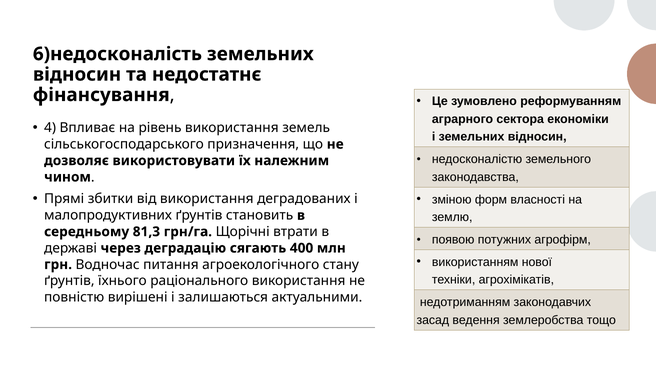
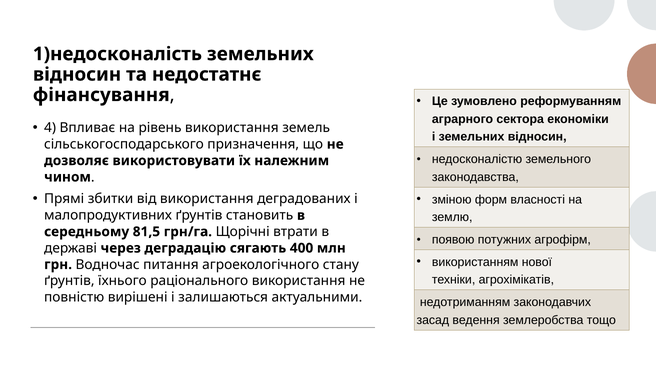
6)недосконалість: 6)недосконалість -> 1)недосконалість
81,3: 81,3 -> 81,5
